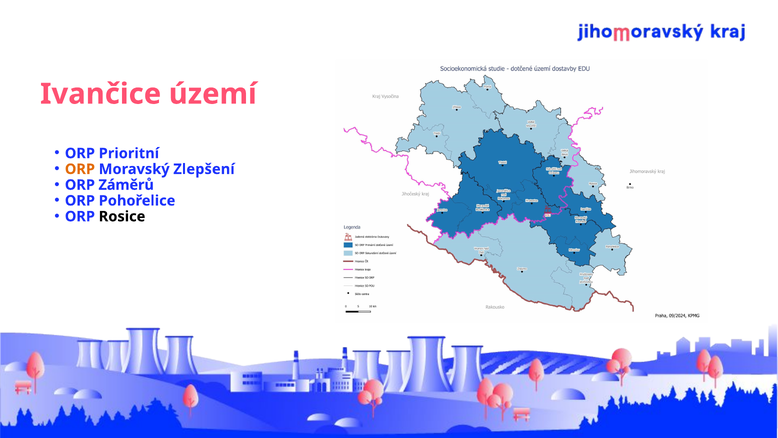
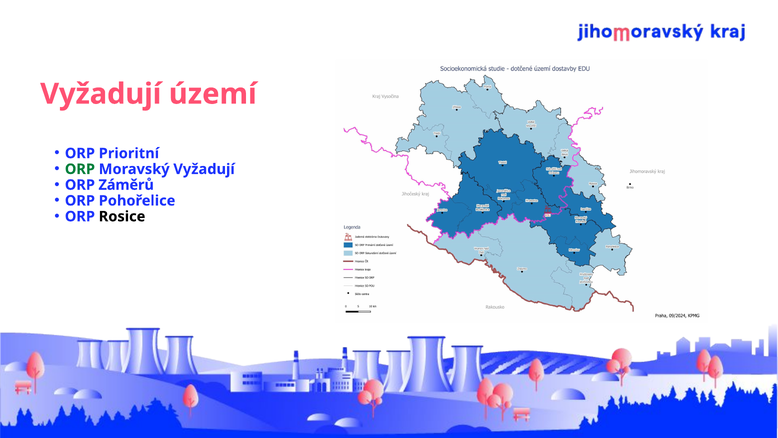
Ivančice at (101, 94): Ivančice -> Vyžadují
ORP at (80, 169) colour: orange -> green
Moravský Zlepšení: Zlepšení -> Vyžadují
